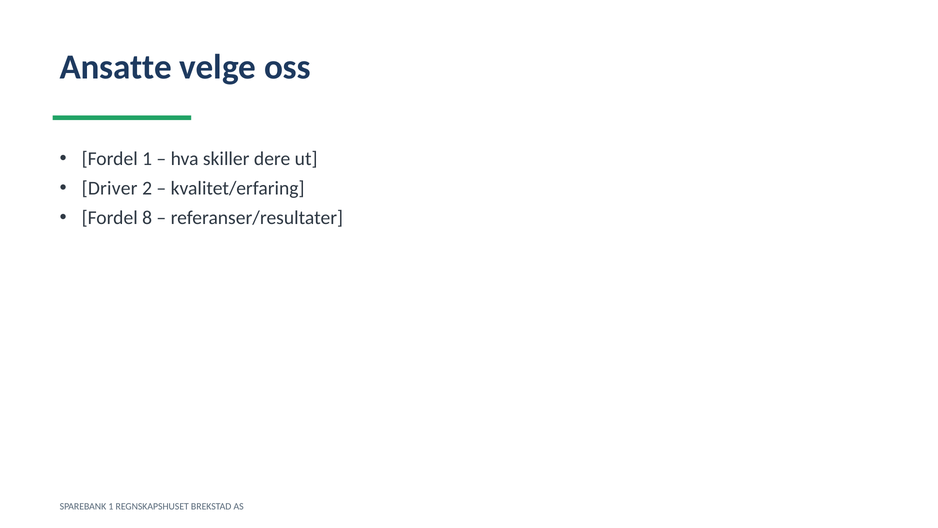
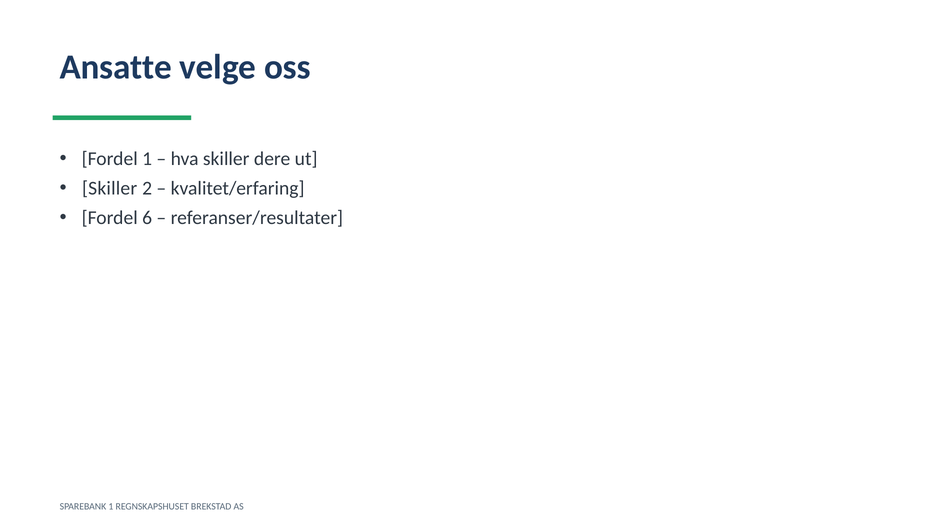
Driver at (110, 188): Driver -> Skiller
8: 8 -> 6
